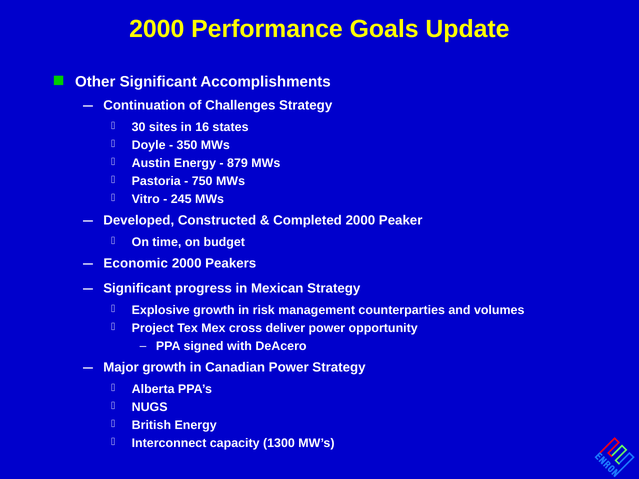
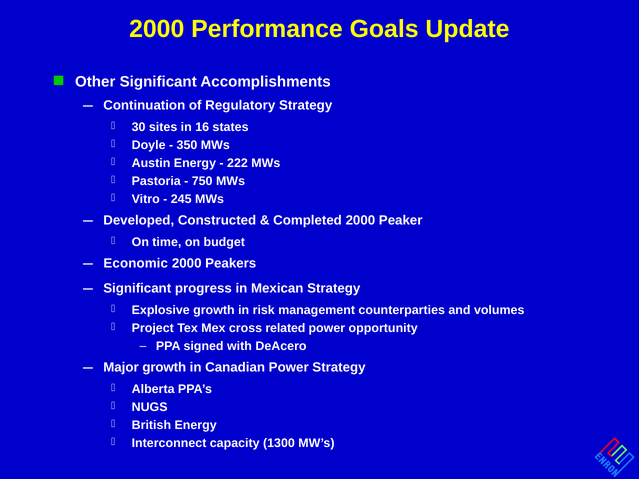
Challenges: Challenges -> Regulatory
879: 879 -> 222
deliver: deliver -> related
